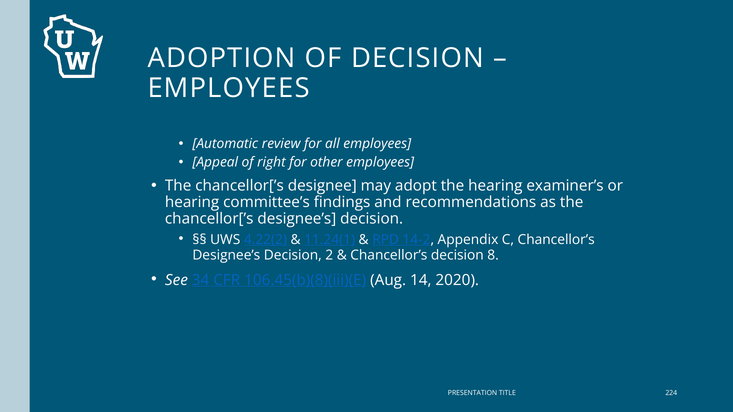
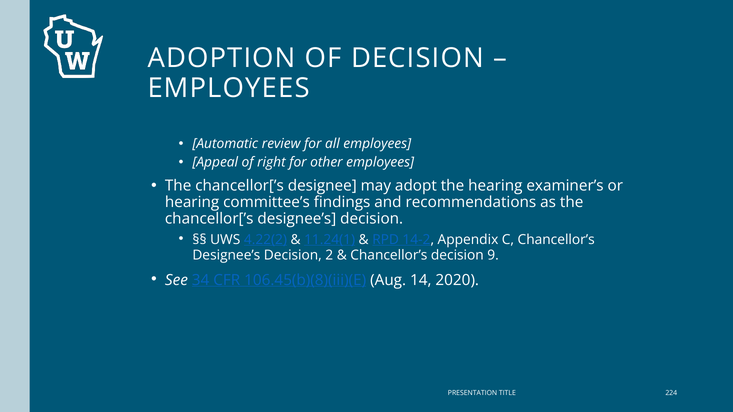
8: 8 -> 9
